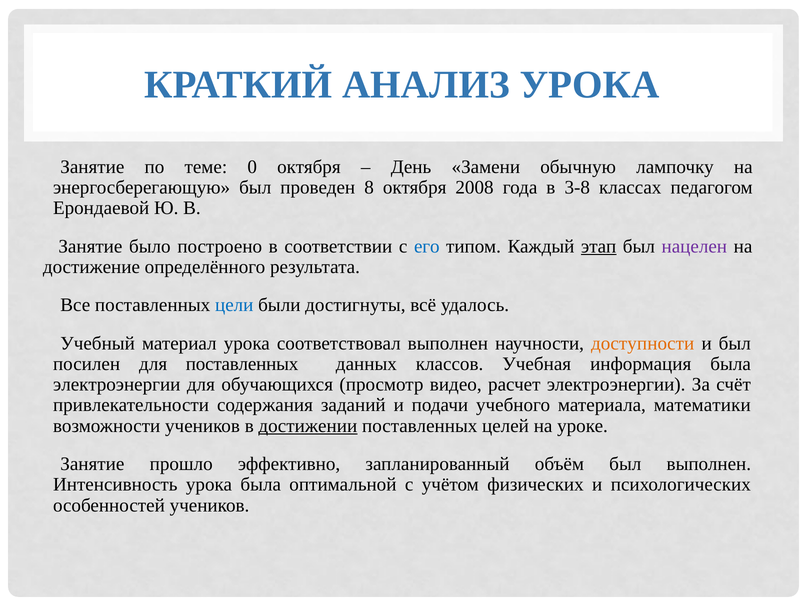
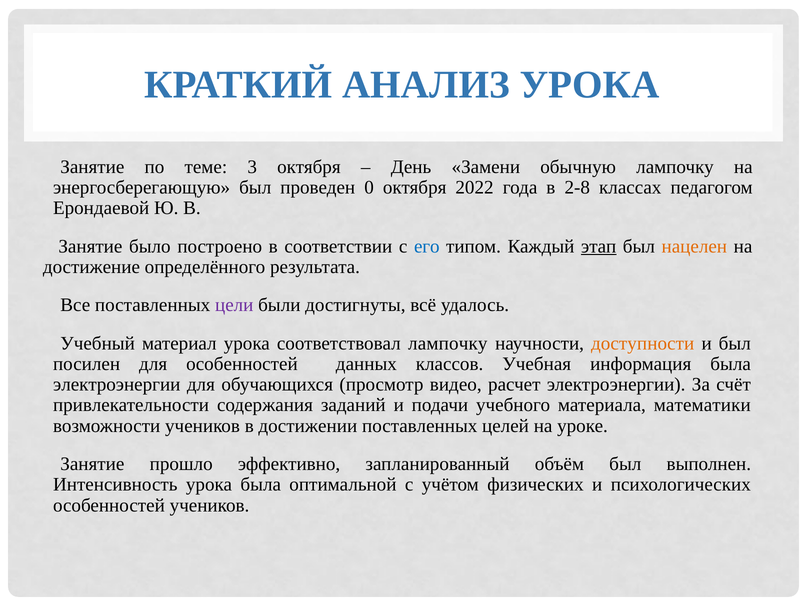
0: 0 -> 3
8: 8 -> 0
2008: 2008 -> 2022
3-8: 3-8 -> 2-8
нацелен colour: purple -> orange
цели colour: blue -> purple
соответствовал выполнен: выполнен -> лампочку
для поставленных: поставленных -> особенностей
достижении underline: present -> none
